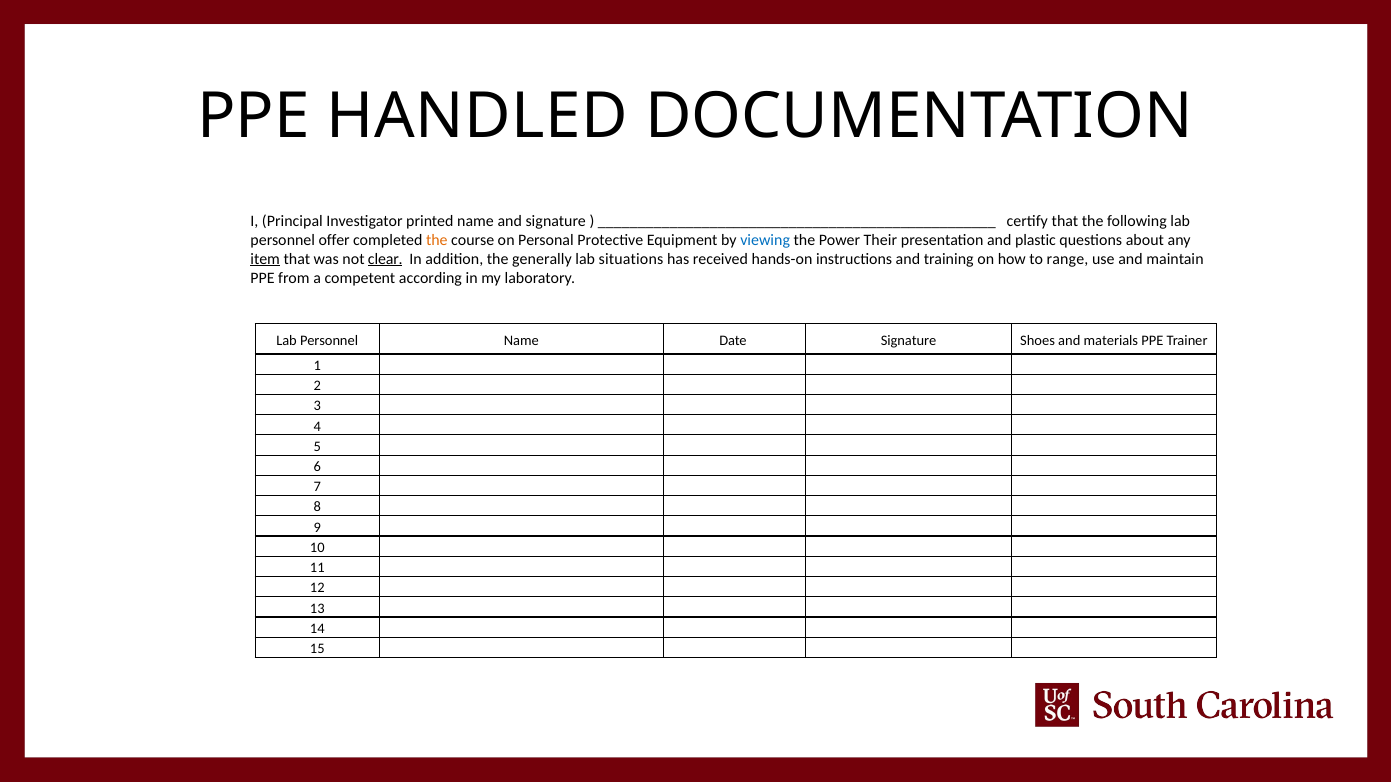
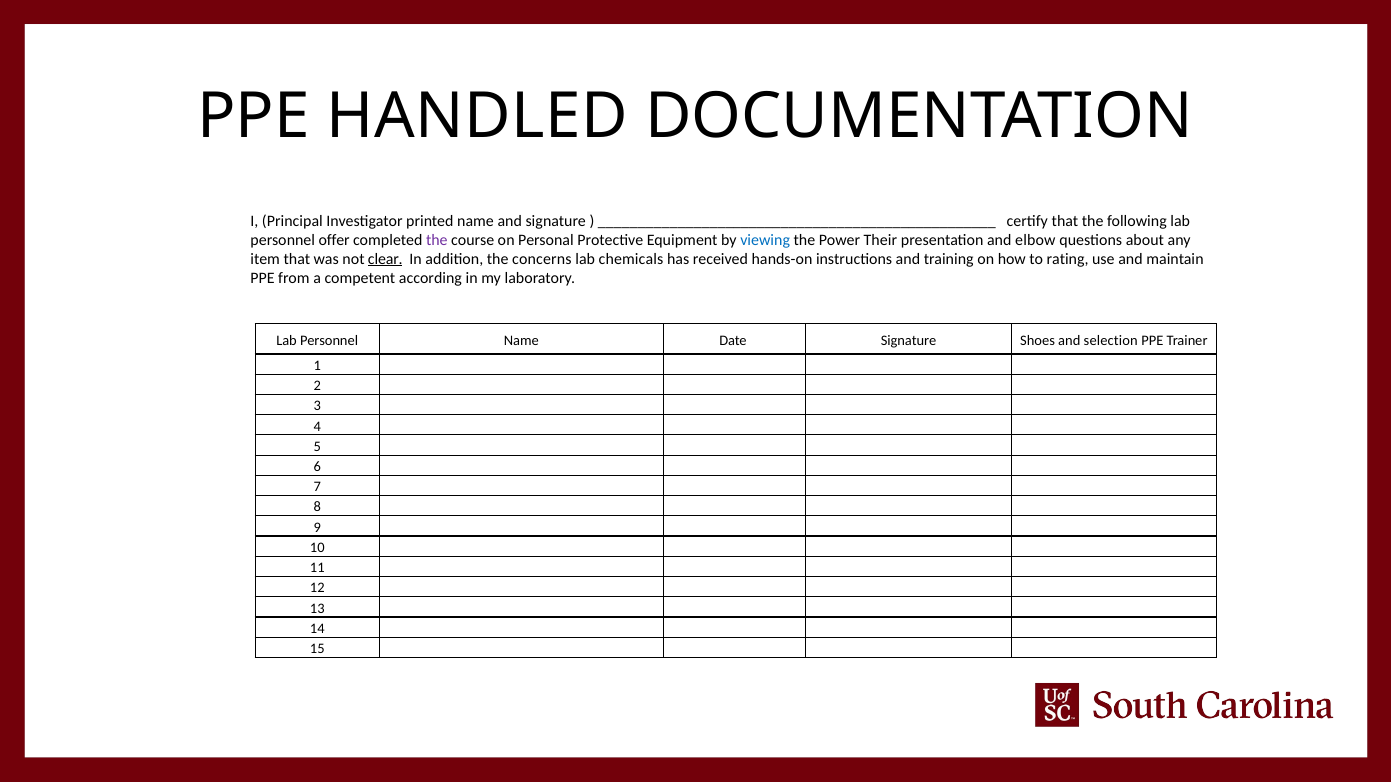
the at (437, 240) colour: orange -> purple
plastic: plastic -> elbow
item underline: present -> none
generally: generally -> concerns
situations: situations -> chemicals
range: range -> rating
materials: materials -> selection
